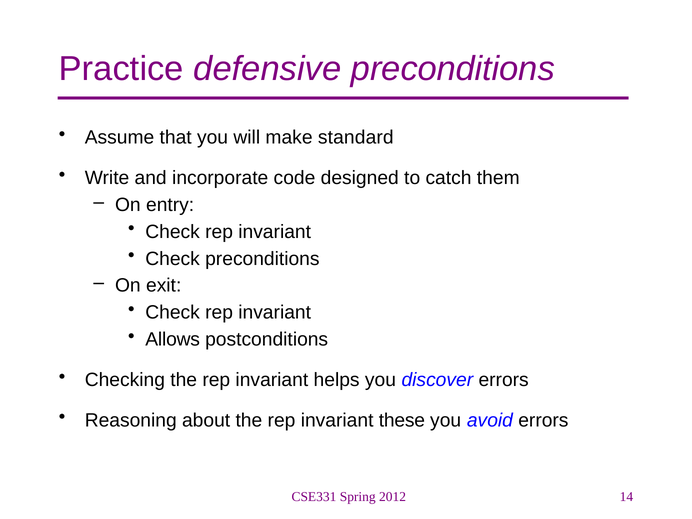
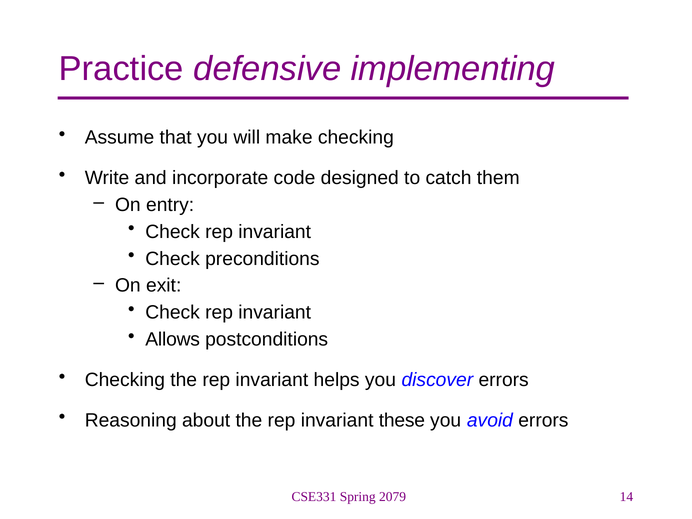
defensive preconditions: preconditions -> implementing
make standard: standard -> checking
2012: 2012 -> 2079
